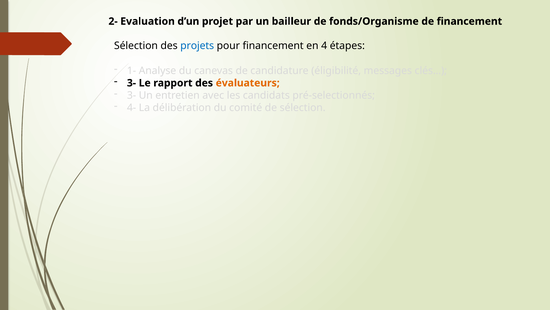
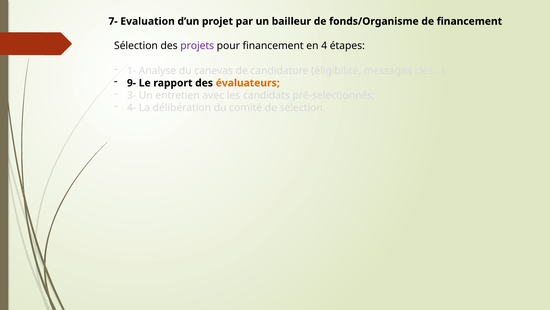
2-: 2- -> 7-
projets colour: blue -> purple
3- at (132, 83): 3- -> 9-
